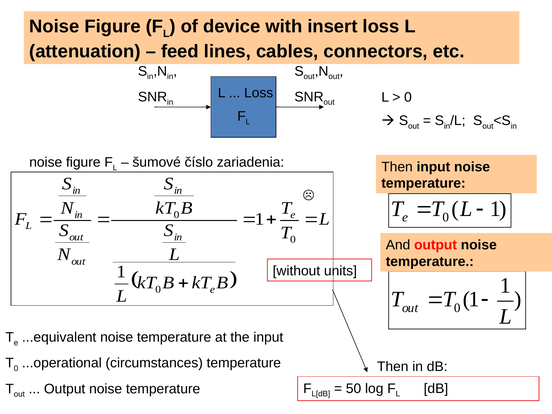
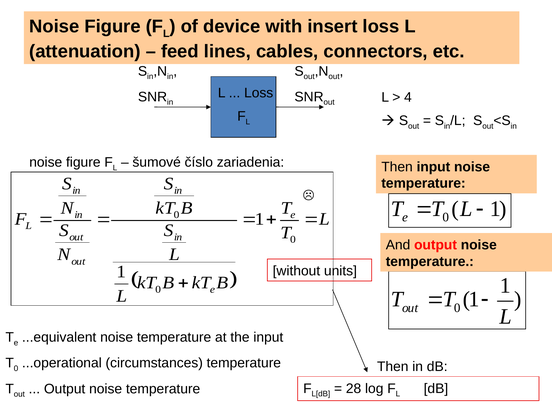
0 at (408, 97): 0 -> 4
50: 50 -> 28
